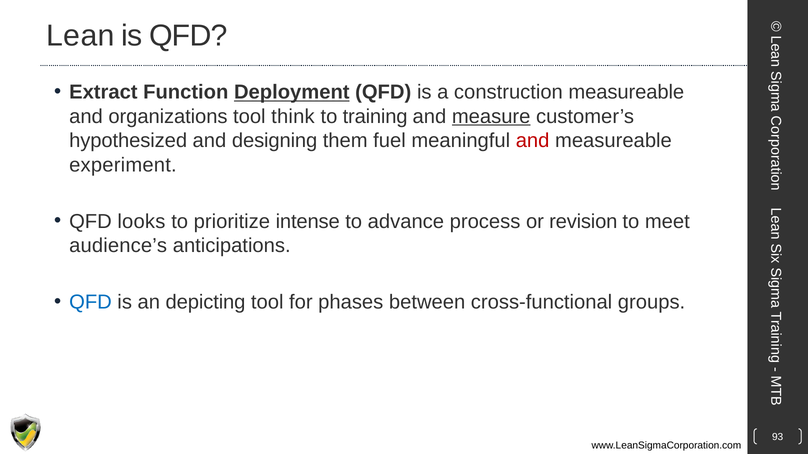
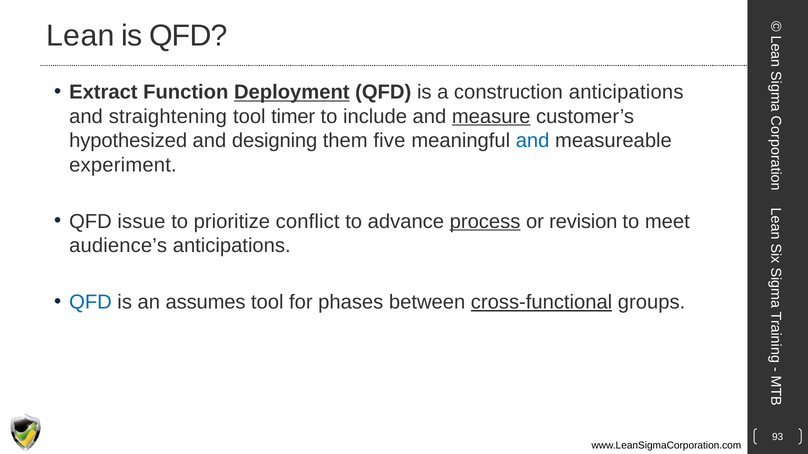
construction measureable: measureable -> anticipations
organizations: organizations -> straightening
think: think -> timer
training: training -> include
fuel: fuel -> five
and at (533, 141) colour: red -> blue
looks: looks -> issue
intense: intense -> conflict
process underline: none -> present
depicting: depicting -> assumes
cross-functional underline: none -> present
